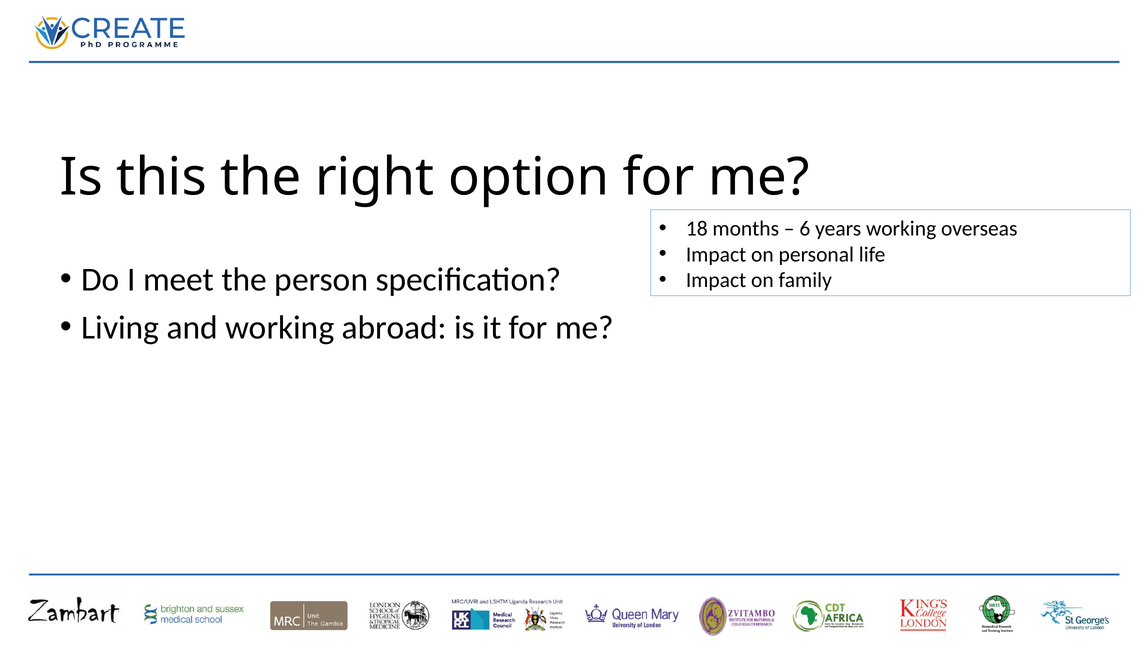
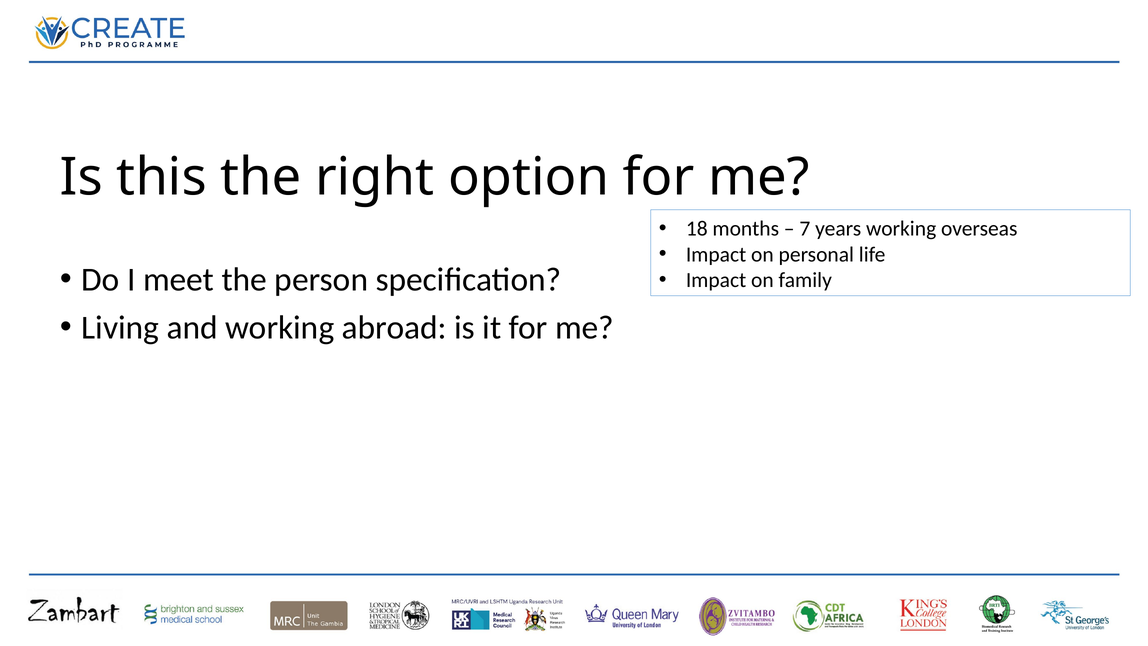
6: 6 -> 7
